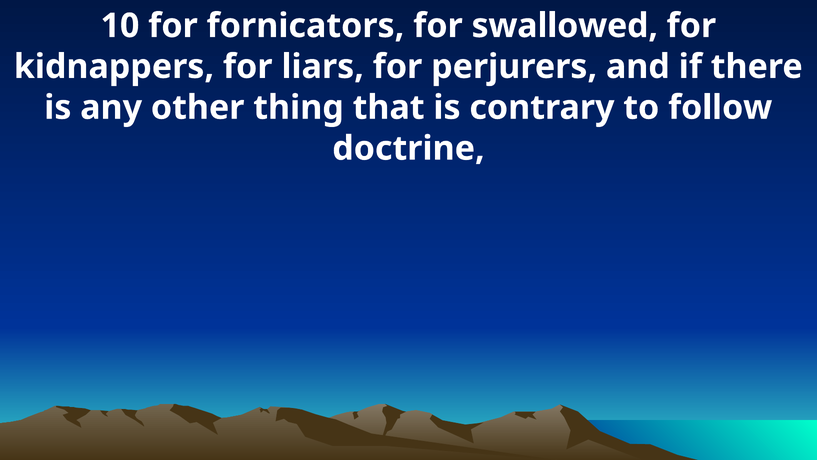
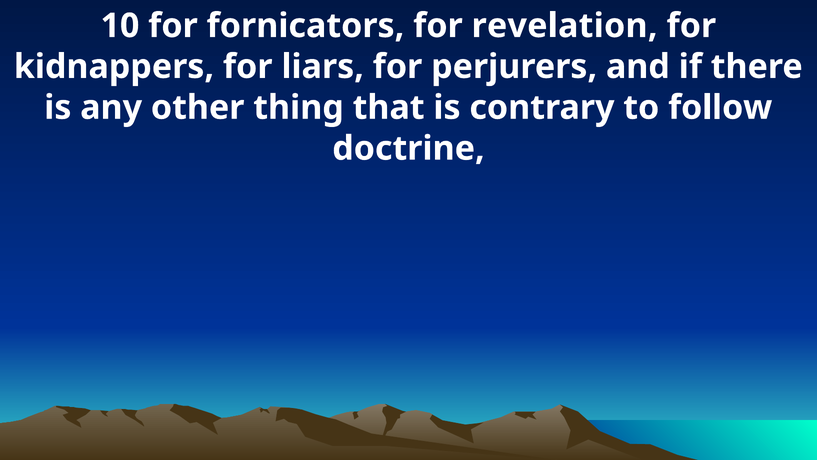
swallowed: swallowed -> revelation
